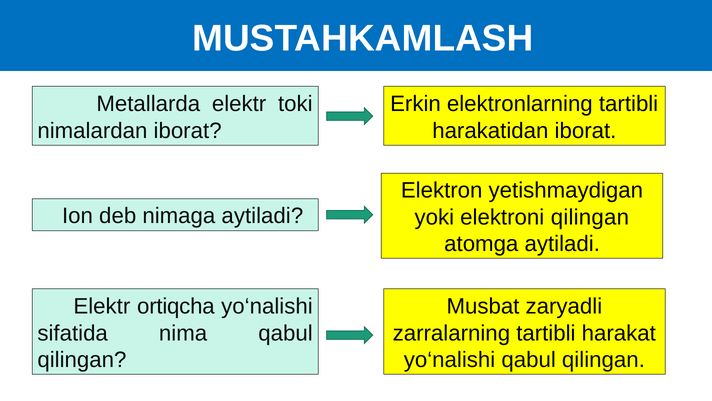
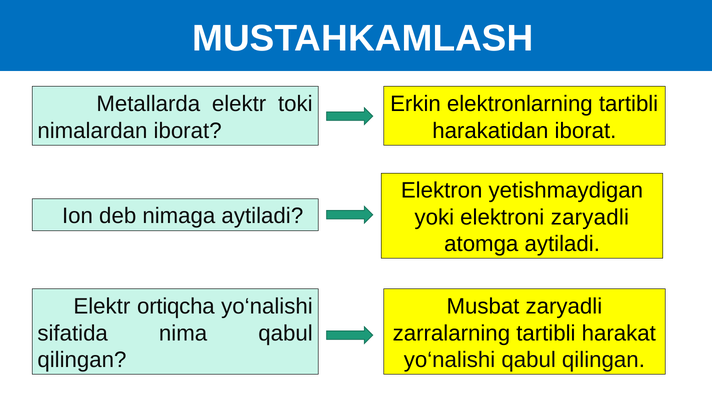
elektroni qilingan: qilingan -> zaryadli
